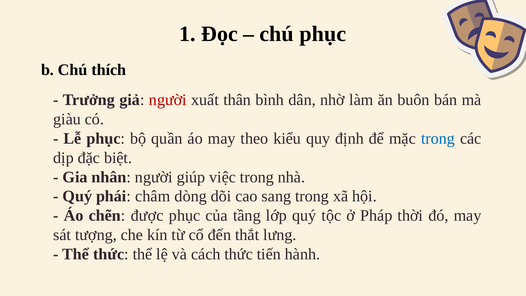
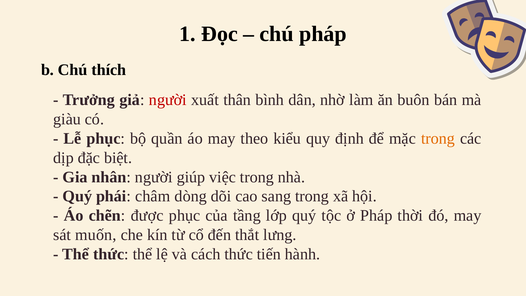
chú phục: phục -> pháp
trong at (438, 138) colour: blue -> orange
tượng: tượng -> muốn
